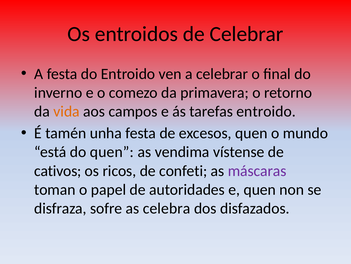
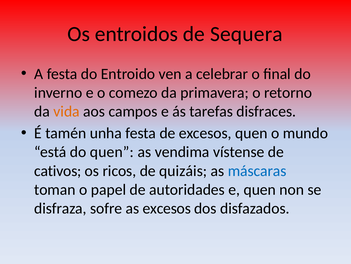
de Celebrar: Celebrar -> Sequera
tarefas entroido: entroido -> disfraces
confeti: confeti -> quizáis
máscaras colour: purple -> blue
as celebra: celebra -> excesos
